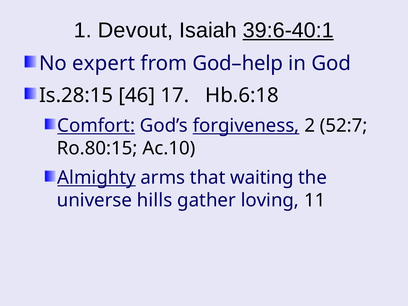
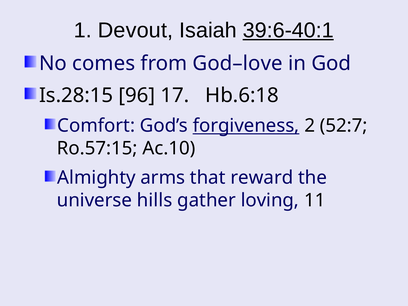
expert: expert -> comes
God–help: God–help -> God–love
46: 46 -> 96
Comfort underline: present -> none
Ro.80:15: Ro.80:15 -> Ro.57:15
Almighty underline: present -> none
waiting: waiting -> reward
